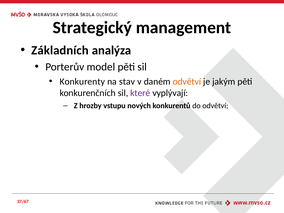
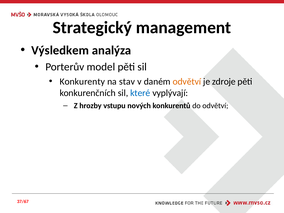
Základních: Základních -> Výsledkem
jakým: jakým -> zdroje
které colour: purple -> blue
